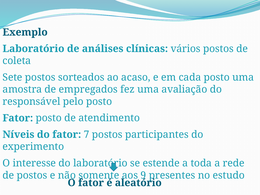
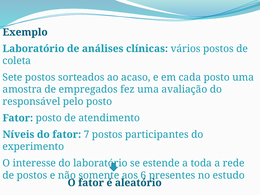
9: 9 -> 6
